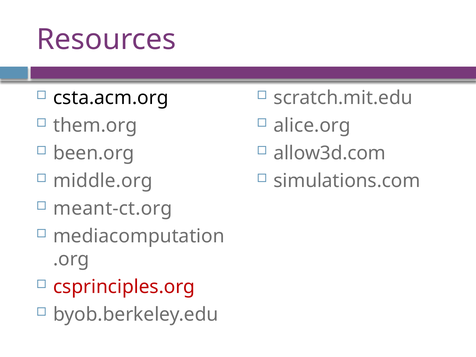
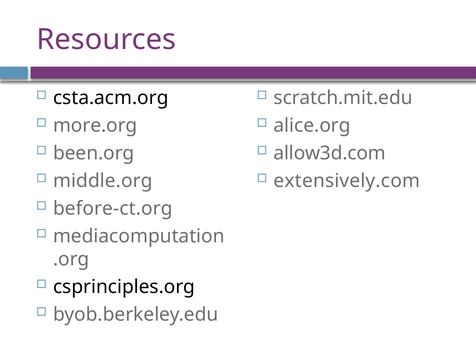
them.org: them.org -> more.org
simulations.com: simulations.com -> extensively.com
meant-ct.org: meant-ct.org -> before-ct.org
csprinciples.org colour: red -> black
